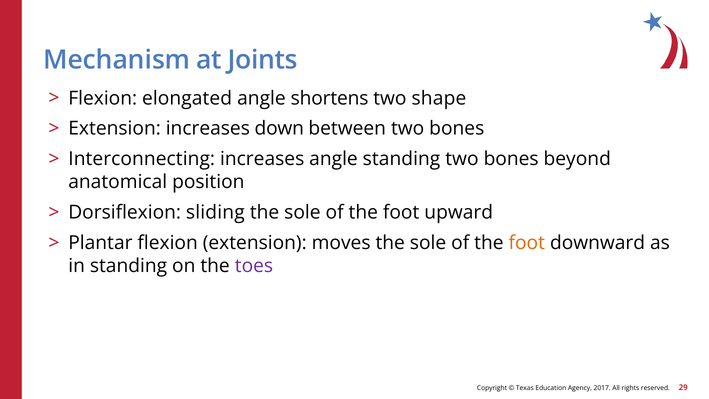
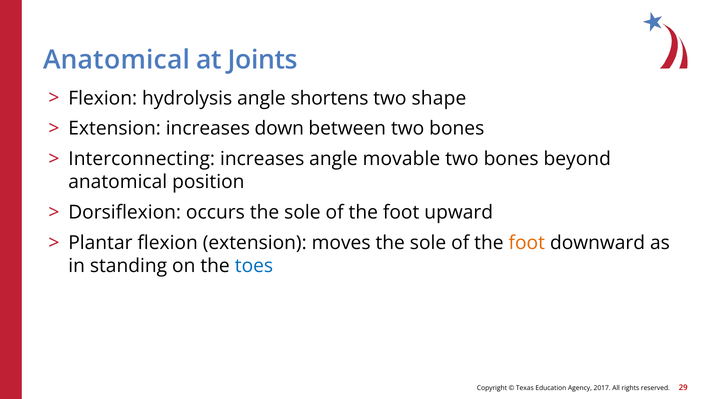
Mechanism at (117, 60): Mechanism -> Anatomical
elongated: elongated -> hydrolysis
angle standing: standing -> movable
sliding: sliding -> occurs
toes colour: purple -> blue
